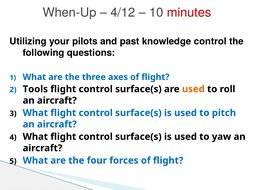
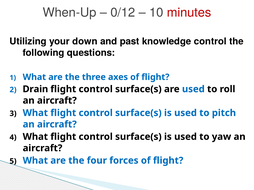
4/12: 4/12 -> 0/12
pilots: pilots -> down
Tools: Tools -> Drain
used at (193, 89) colour: orange -> blue
